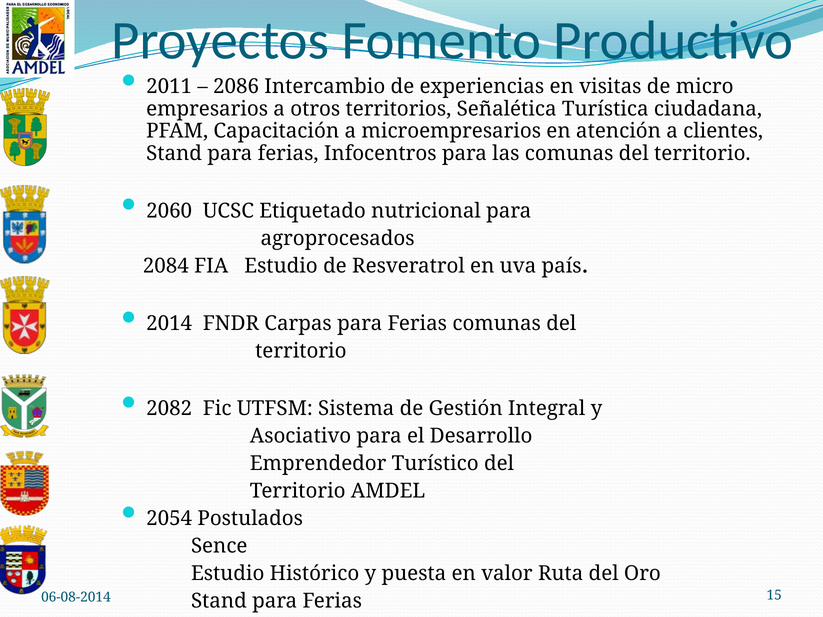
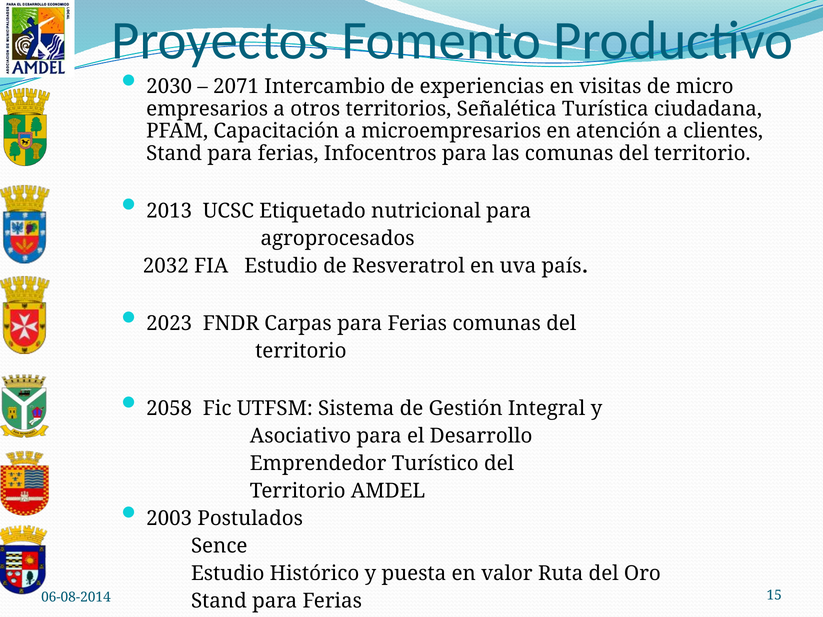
2011: 2011 -> 2030
2086: 2086 -> 2071
2060: 2060 -> 2013
2084: 2084 -> 2032
2014: 2014 -> 2023
2082: 2082 -> 2058
2054: 2054 -> 2003
